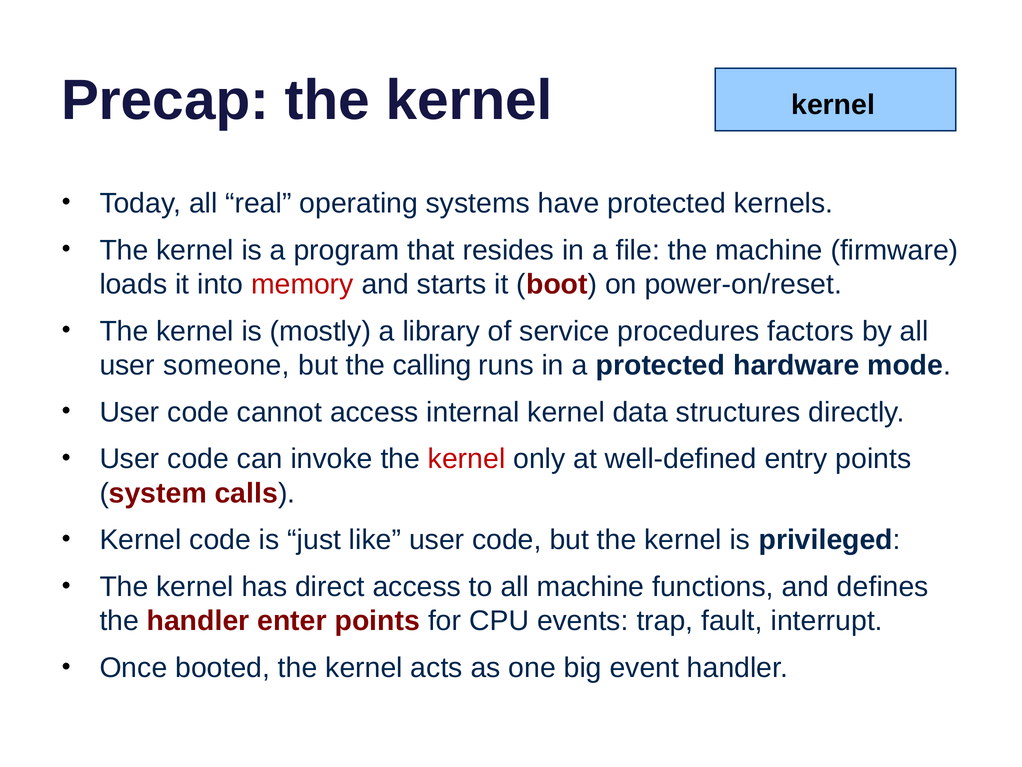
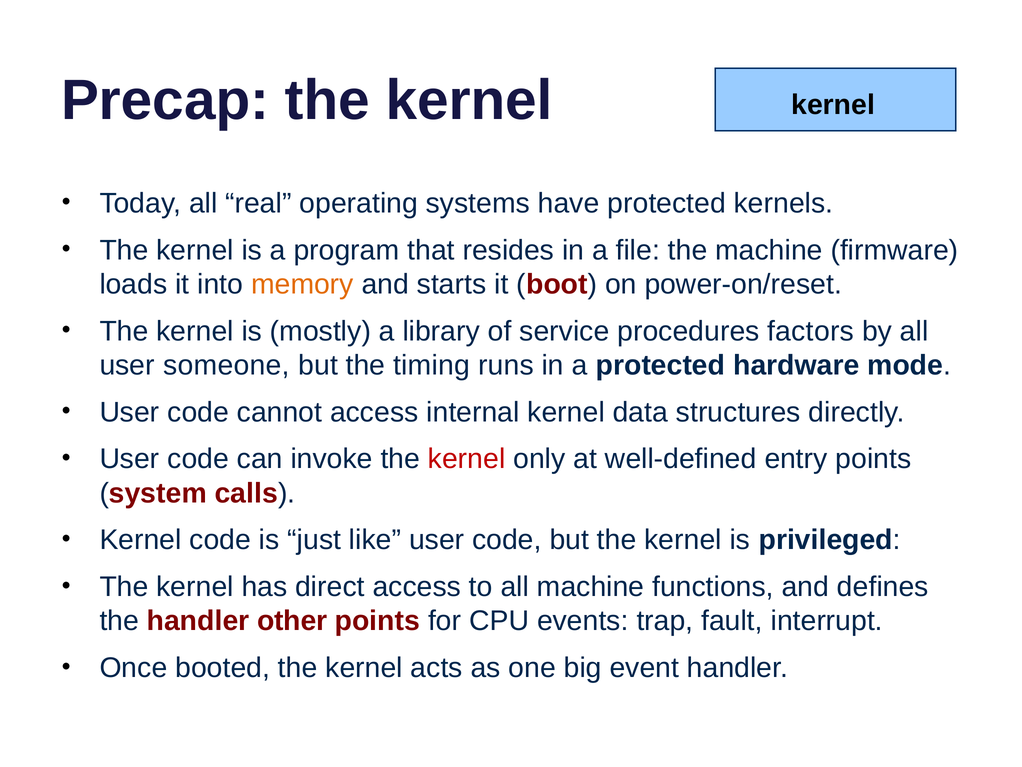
memory colour: red -> orange
calling: calling -> timing
enter: enter -> other
